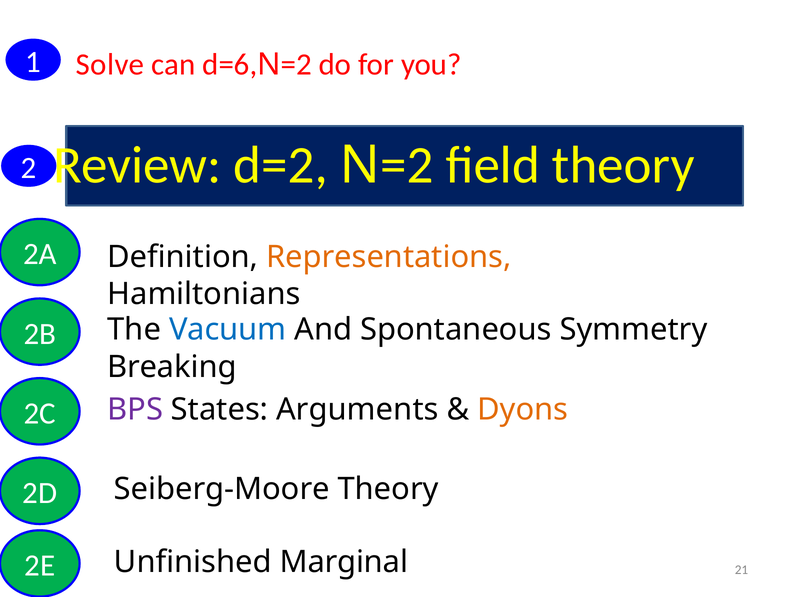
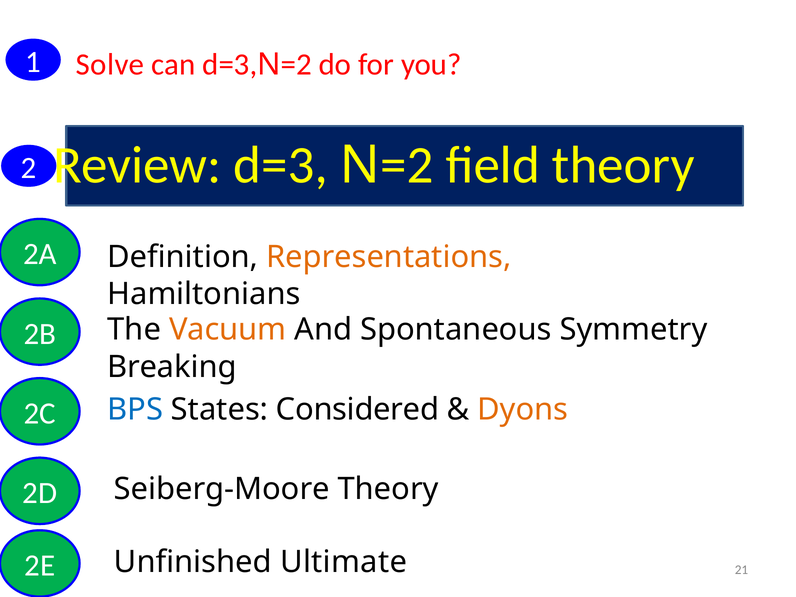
can d=6: d=6 -> d=3
Review d=2: d=2 -> d=3
Vacuum colour: blue -> orange
BPS colour: purple -> blue
Arguments: Arguments -> Considered
Marginal: Marginal -> Ultimate
